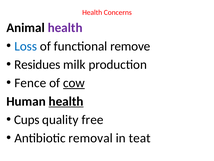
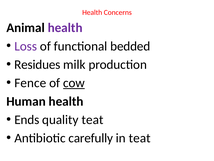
Loss colour: blue -> purple
remove: remove -> bedded
health at (66, 101) underline: present -> none
Cups: Cups -> Ends
quality free: free -> teat
removal: removal -> carefully
